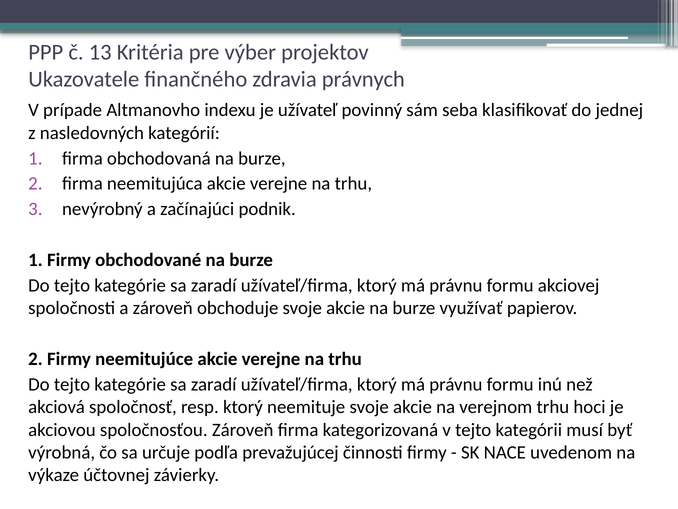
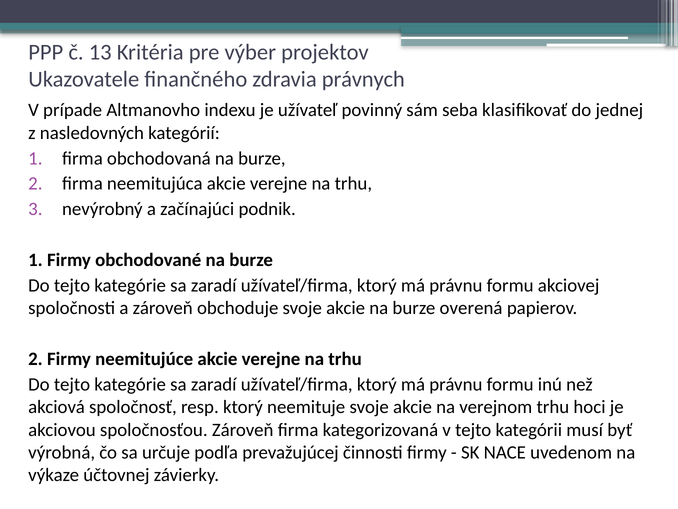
využívať: využívať -> overená
